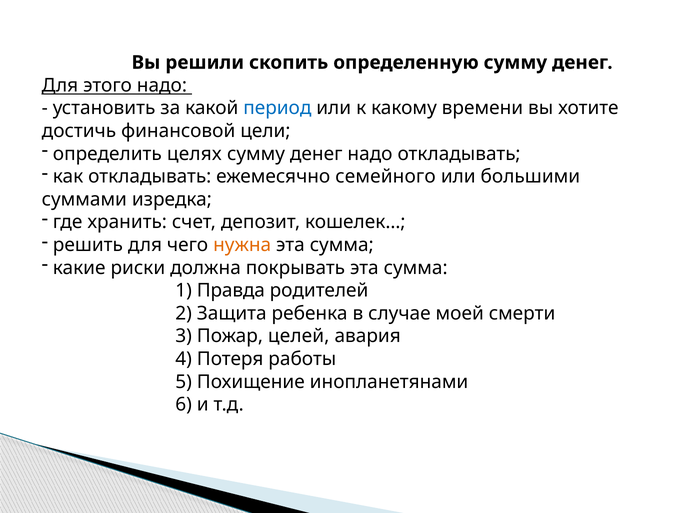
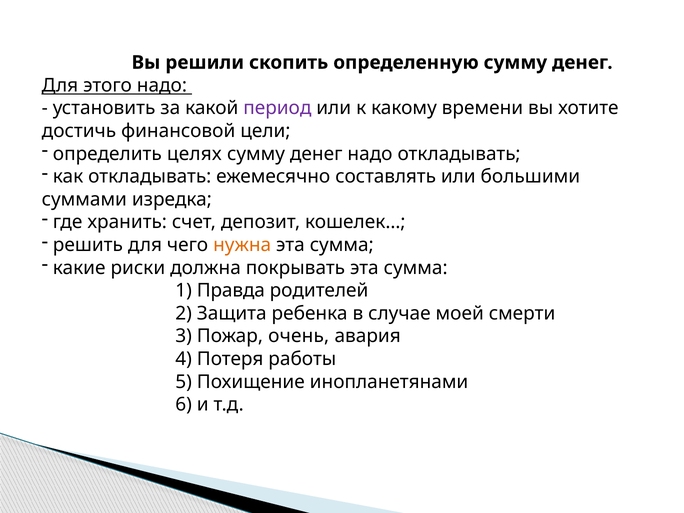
период colour: blue -> purple
семейного: семейного -> составлять
целей: целей -> очень
